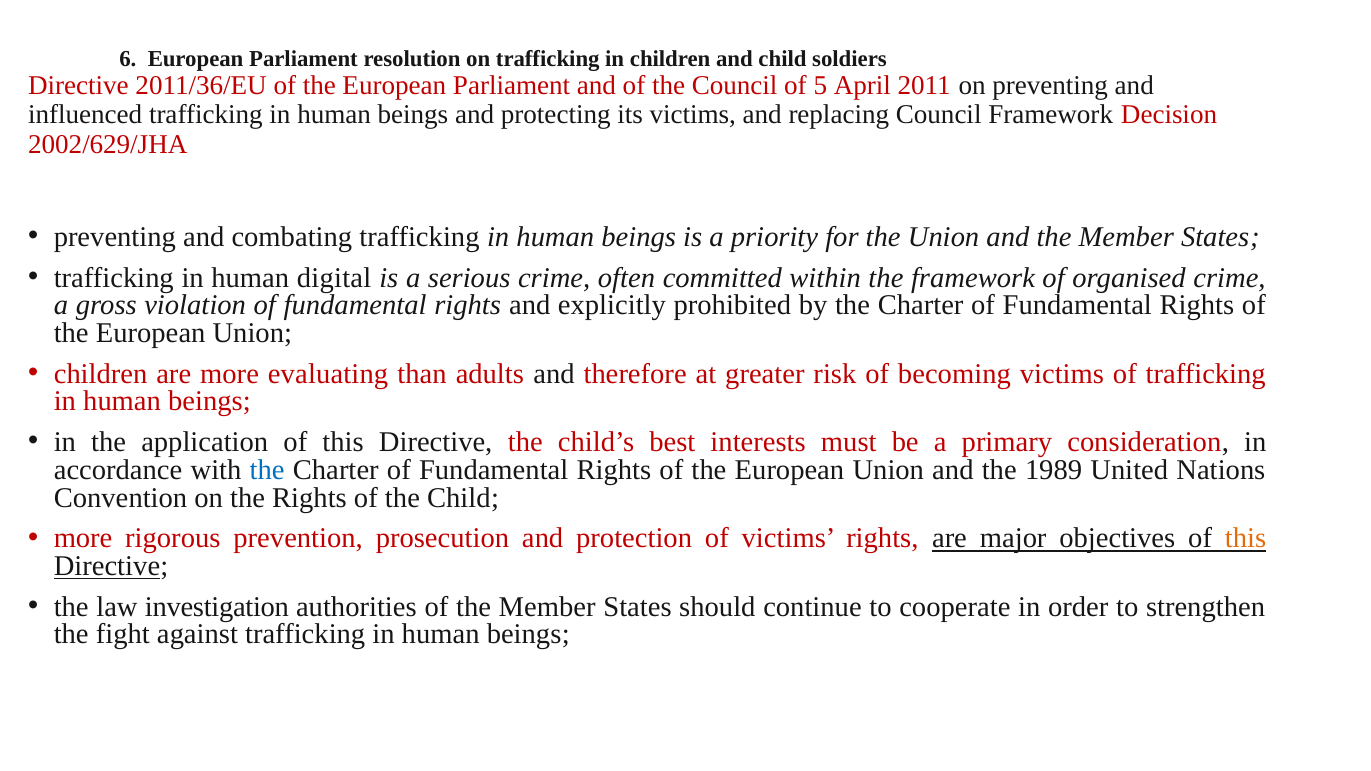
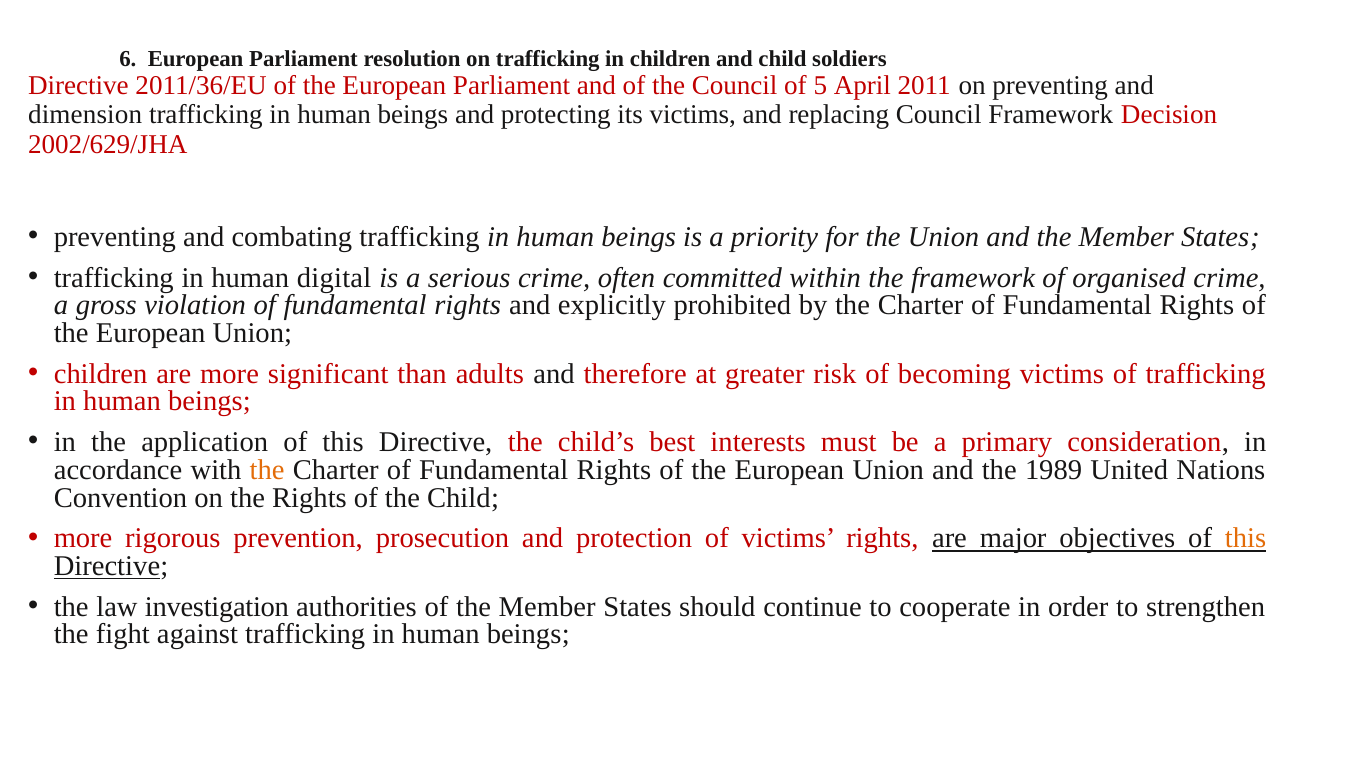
influenced: influenced -> dimension
evaluating: evaluating -> significant
the at (267, 470) colour: blue -> orange
